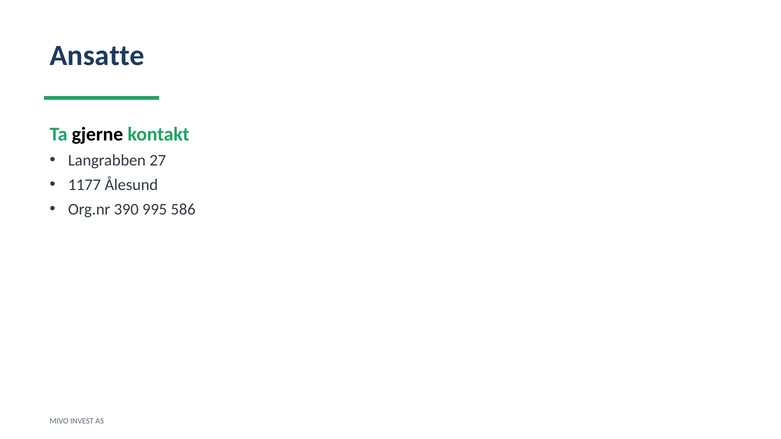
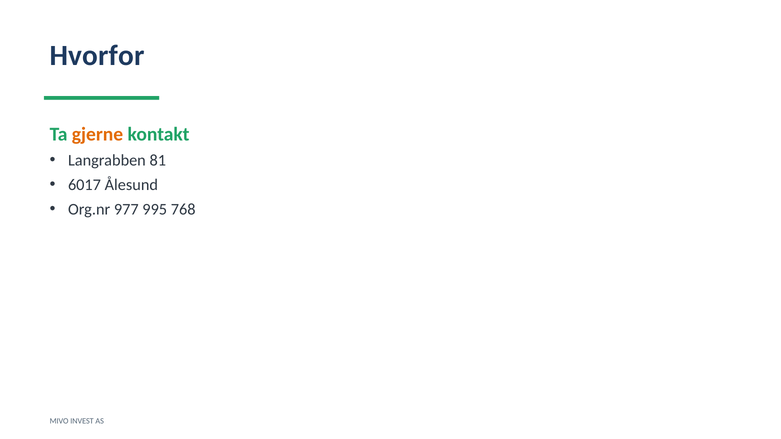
Ansatte: Ansatte -> Hvorfor
gjerne colour: black -> orange
27: 27 -> 81
1177: 1177 -> 6017
390: 390 -> 977
586: 586 -> 768
